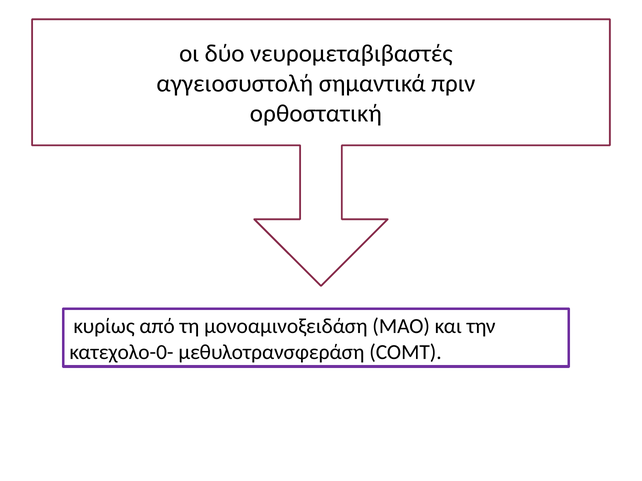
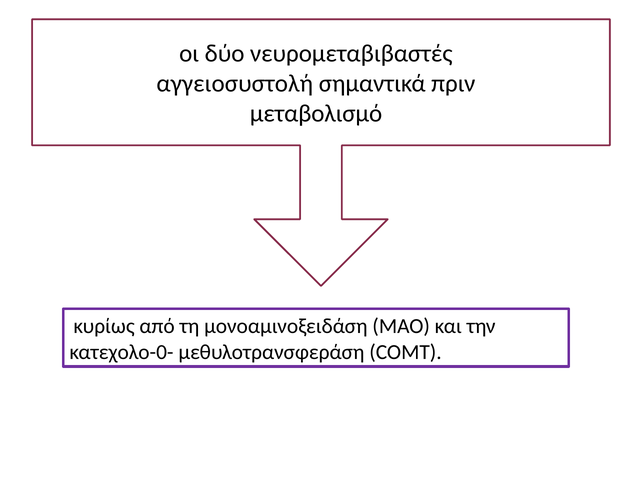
ορθοστατική: ορθοστατική -> μεταβολισμό
